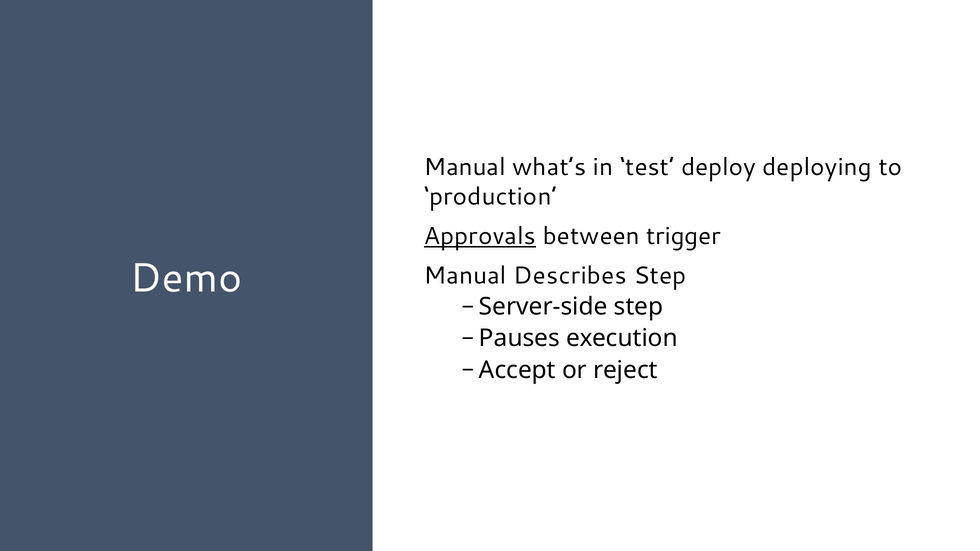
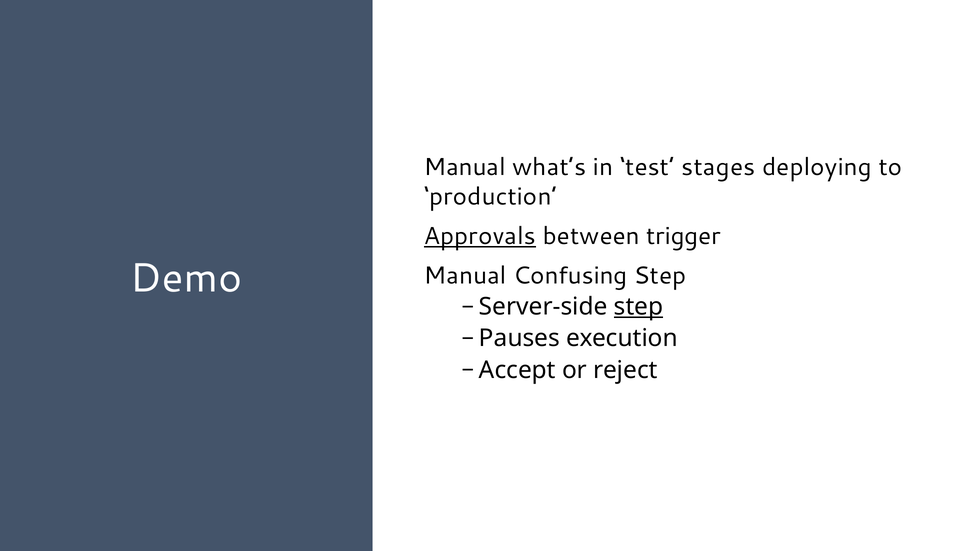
deploy: deploy -> stages
Describes: Describes -> Confusing
step at (639, 307) underline: none -> present
